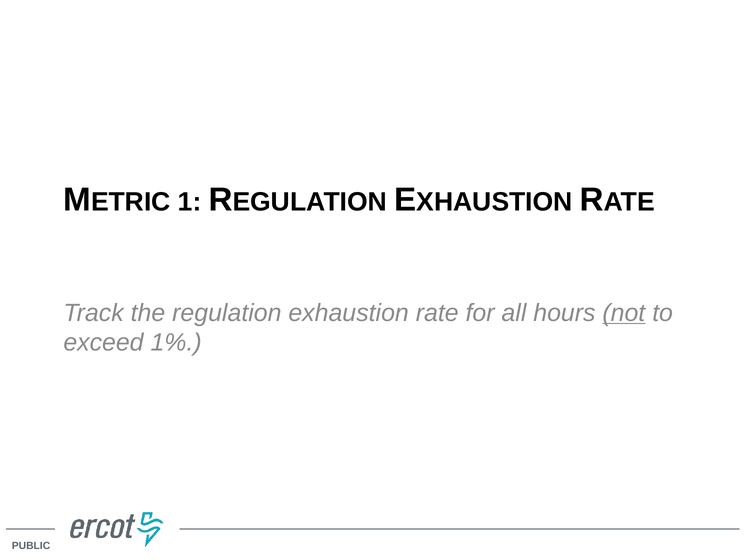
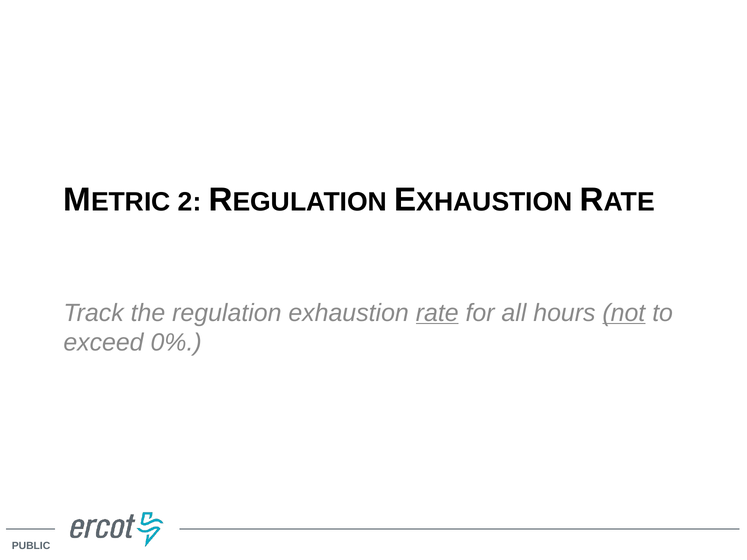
1: 1 -> 2
rate underline: none -> present
1%: 1% -> 0%
